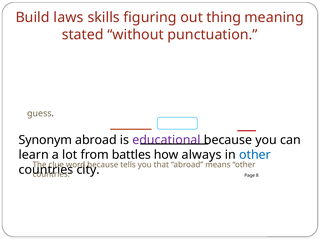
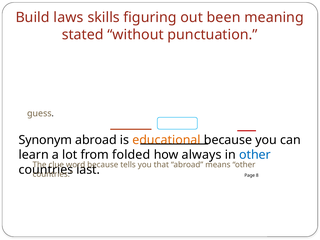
thing: thing -> been
educational colour: purple -> orange
battles: battles -> folded
city: city -> last
